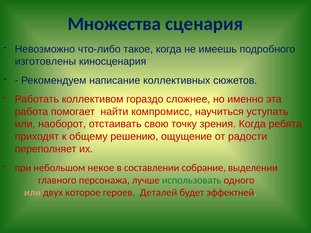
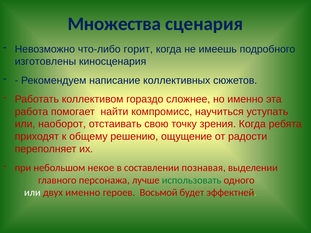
такое: такое -> горит
собрание: собрание -> познавая
или at (32, 193) colour: pink -> white
двух которое: которое -> именно
Деталей: Деталей -> Восьмой
